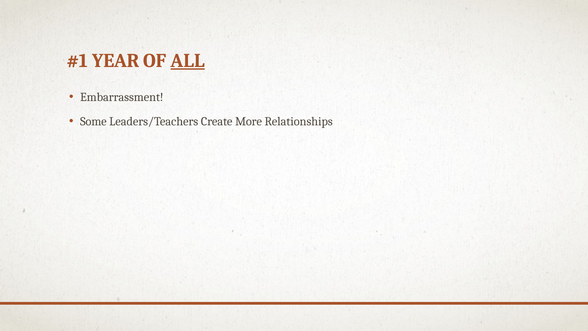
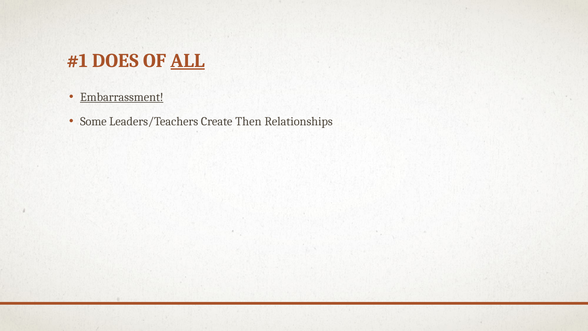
YEAR: YEAR -> DOES
Embarrassment underline: none -> present
More: More -> Then
